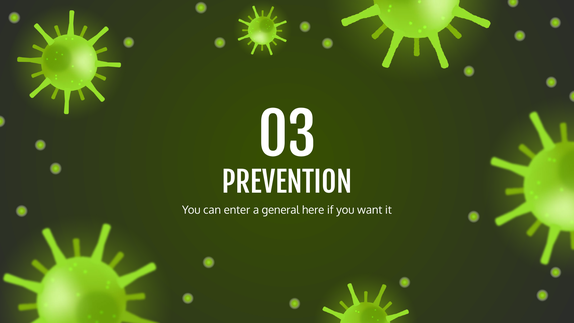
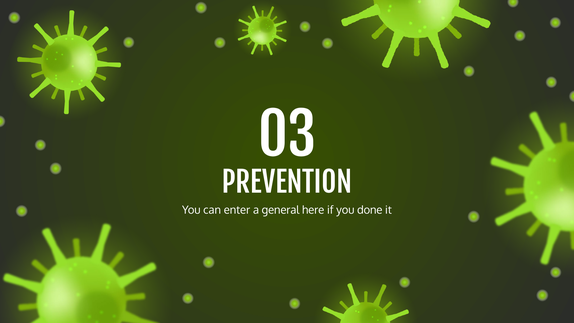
want: want -> done
